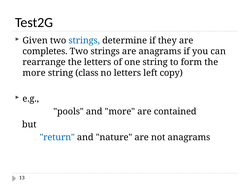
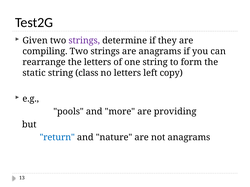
strings at (84, 41) colour: blue -> purple
completes: completes -> compiling
more at (34, 73): more -> static
contained: contained -> providing
